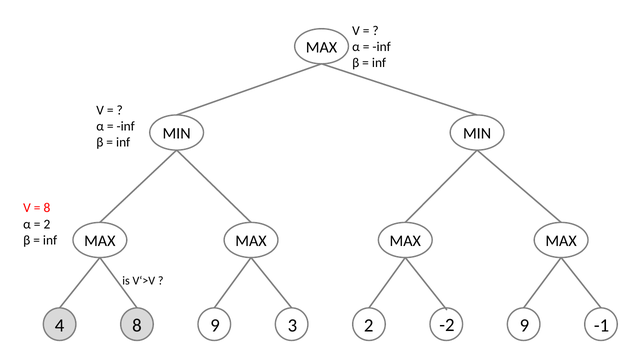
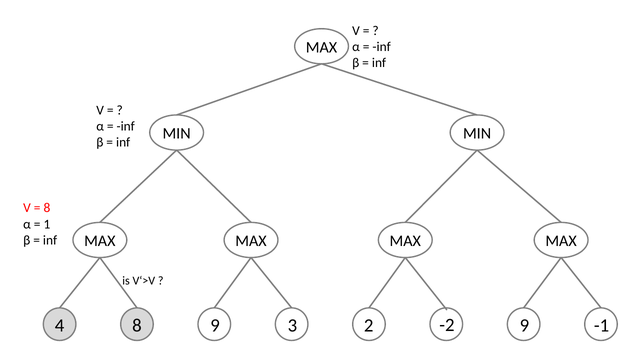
2 at (47, 224): 2 -> 1
